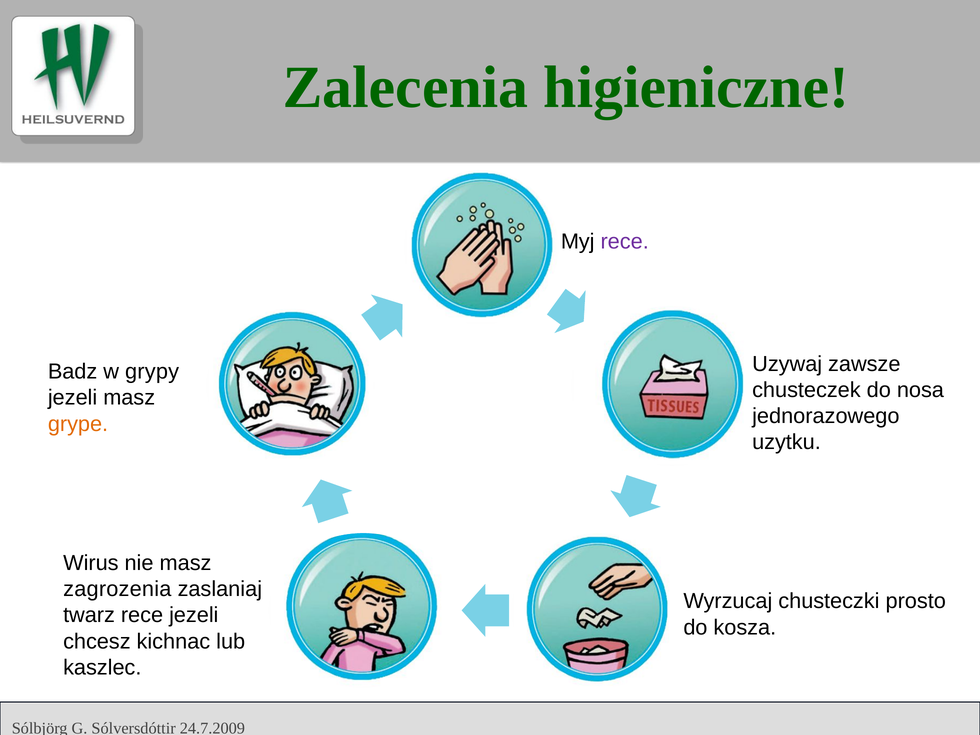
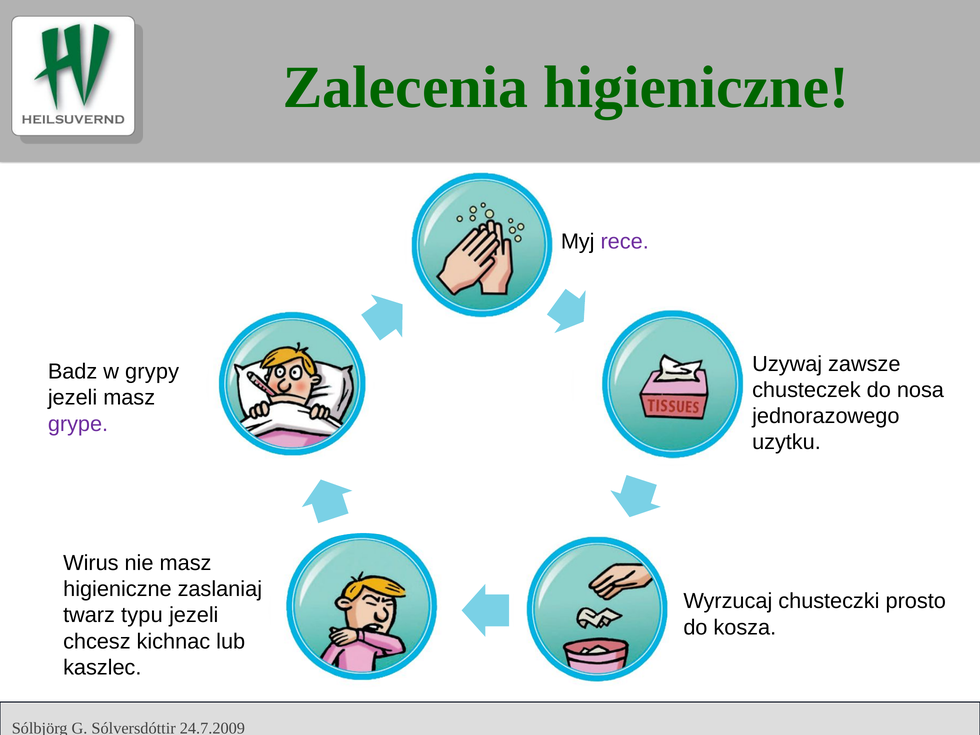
grype colour: orange -> purple
zagrozenia at (117, 589): zagrozenia -> higieniczne
twarz rece: rece -> typu
